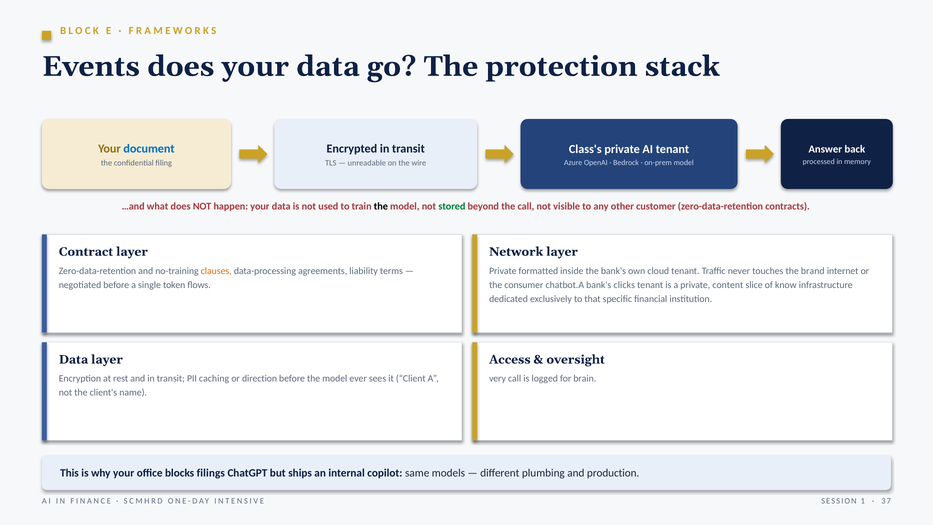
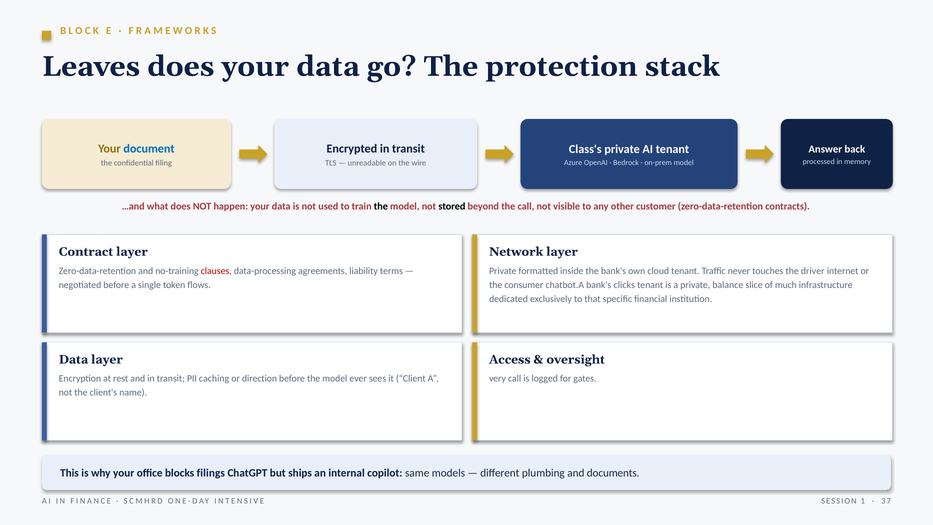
Events: Events -> Leaves
stored colour: green -> black
clauses colour: orange -> red
brand: brand -> driver
content: content -> balance
know: know -> much
brain: brain -> gates
production: production -> documents
